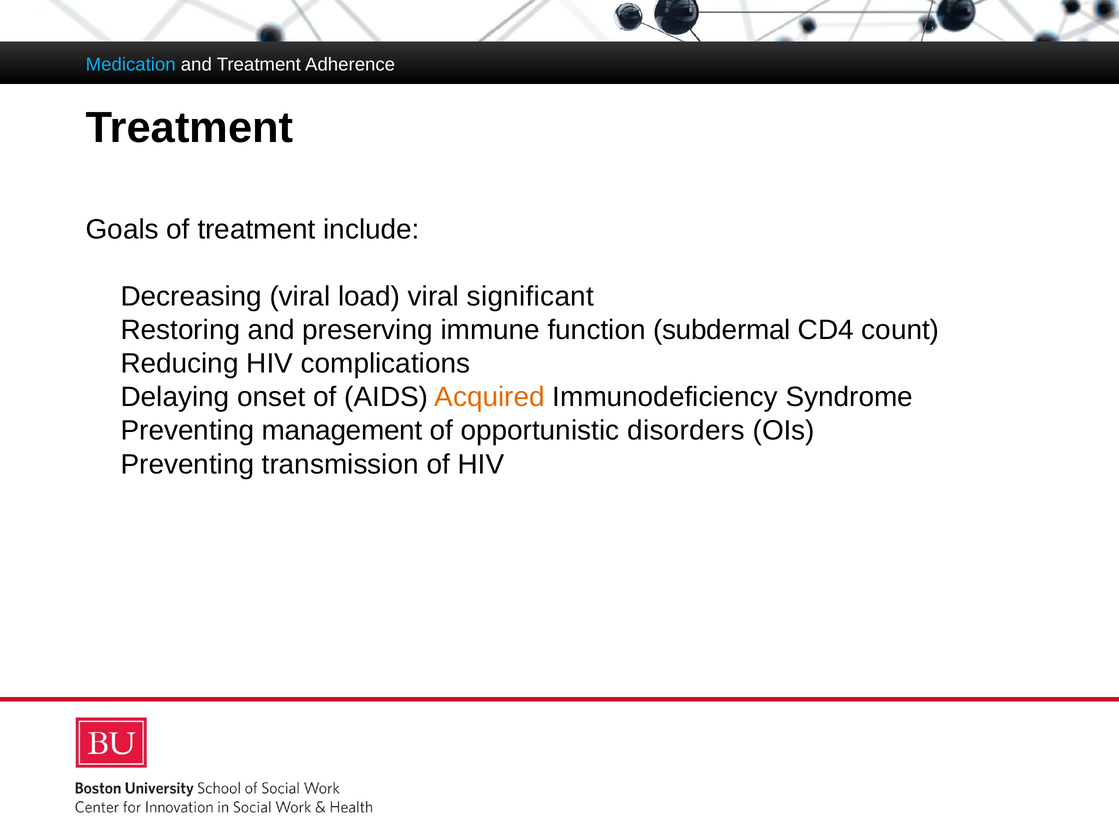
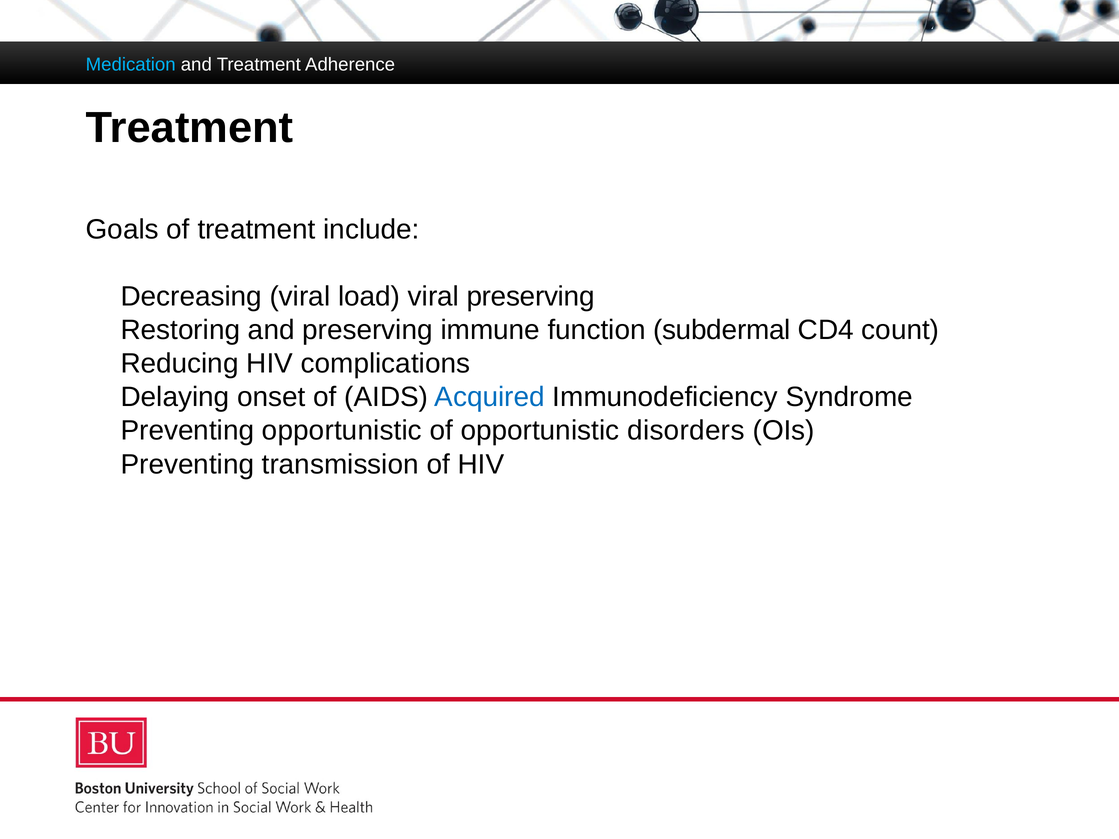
viral significant: significant -> preserving
Acquired colour: orange -> blue
management at (342, 431): management -> opportunistic
